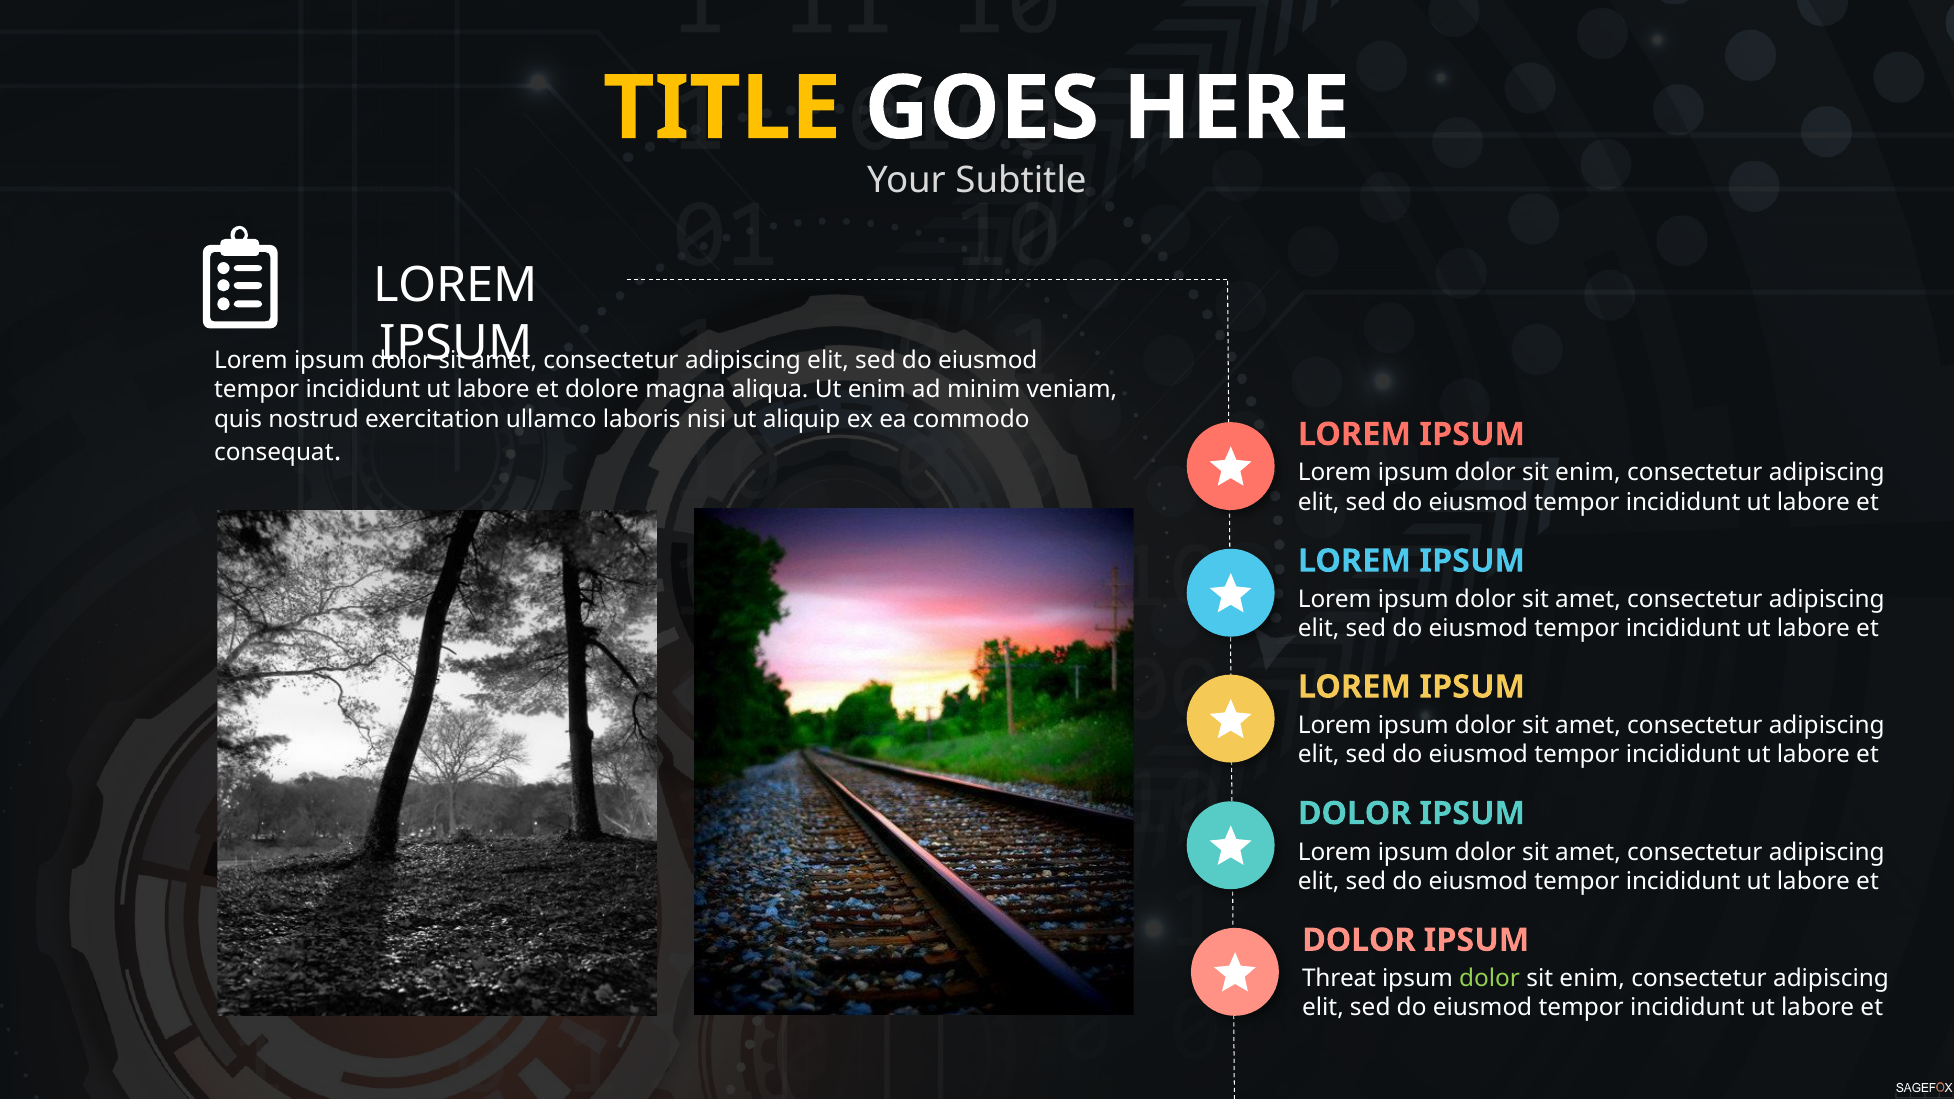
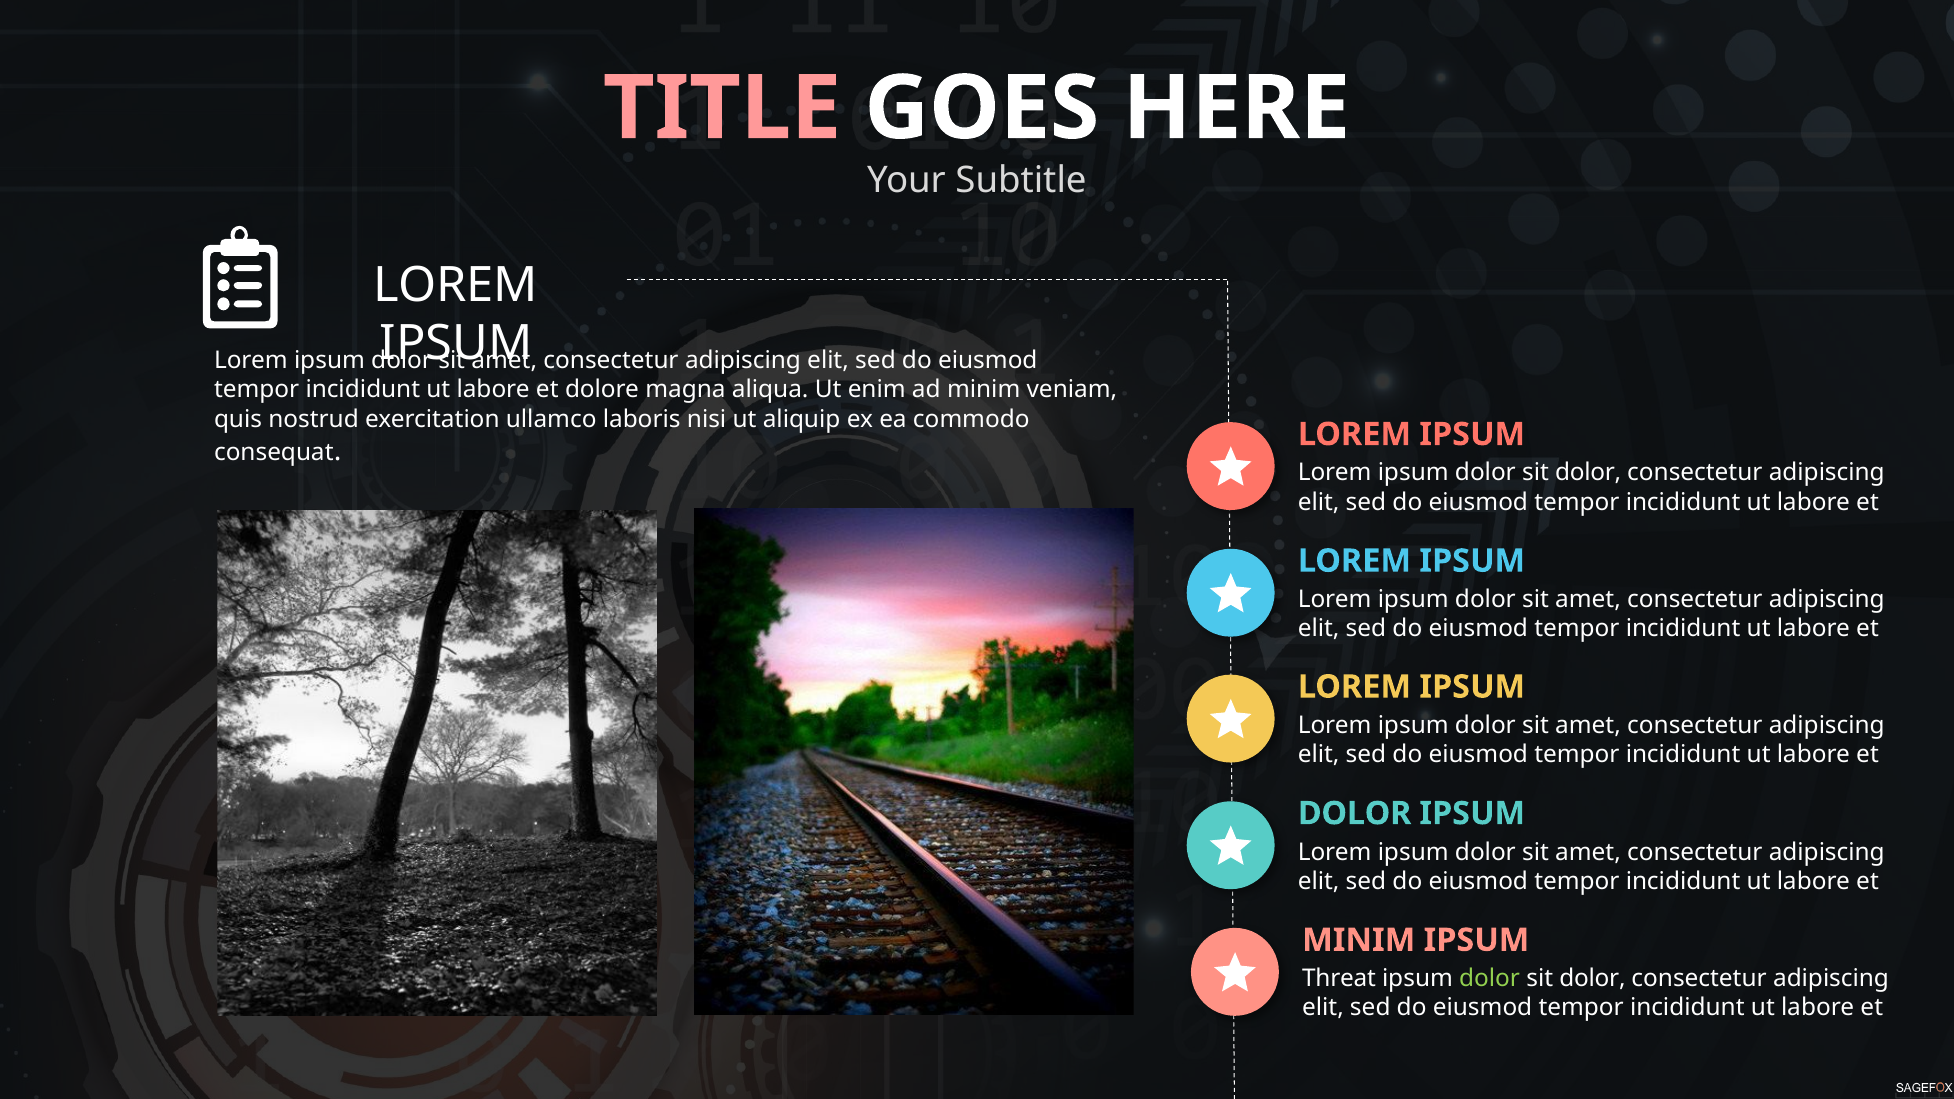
TITLE colour: yellow -> pink
enim at (1588, 473): enim -> dolor
DOLOR at (1359, 940): DOLOR -> MINIM
enim at (1592, 979): enim -> dolor
